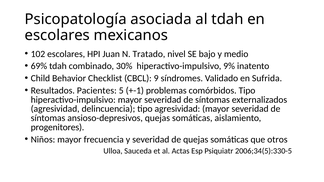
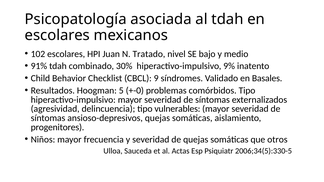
69%: 69% -> 91%
Sufrida: Sufrida -> Basales
Pacientes: Pacientes -> Hoogman
+-1: +-1 -> +-0
tipo agresividad: agresividad -> vulnerables
